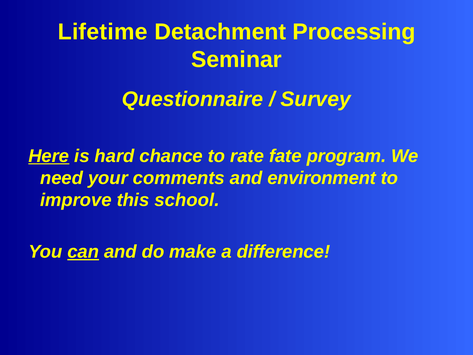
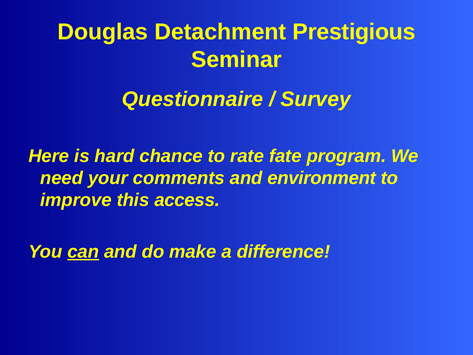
Lifetime: Lifetime -> Douglas
Processing: Processing -> Prestigious
Here underline: present -> none
school: school -> access
